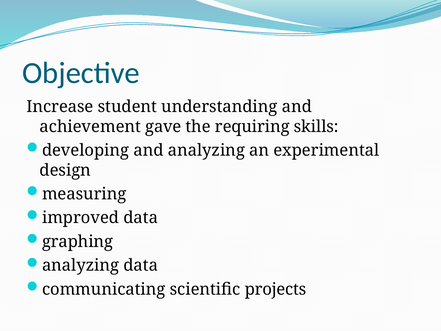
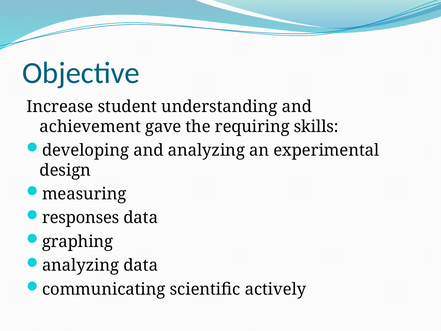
improved: improved -> responses
projects: projects -> actively
